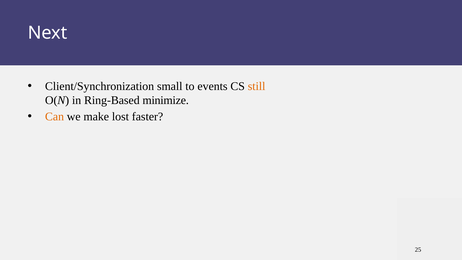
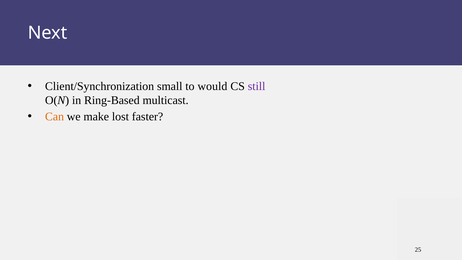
events: events -> would
still colour: orange -> purple
minimize: minimize -> multicast
